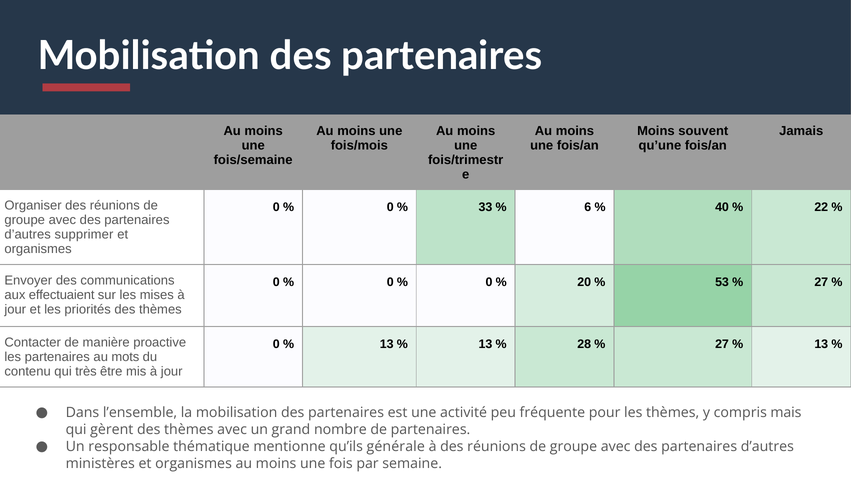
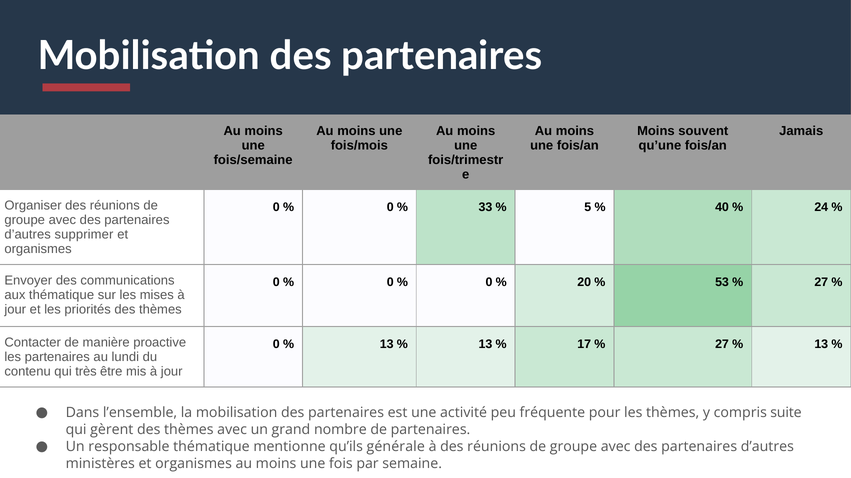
6: 6 -> 5
22: 22 -> 24
aux effectuaient: effectuaient -> thématique
28: 28 -> 17
mots: mots -> lundi
mais: mais -> suite
